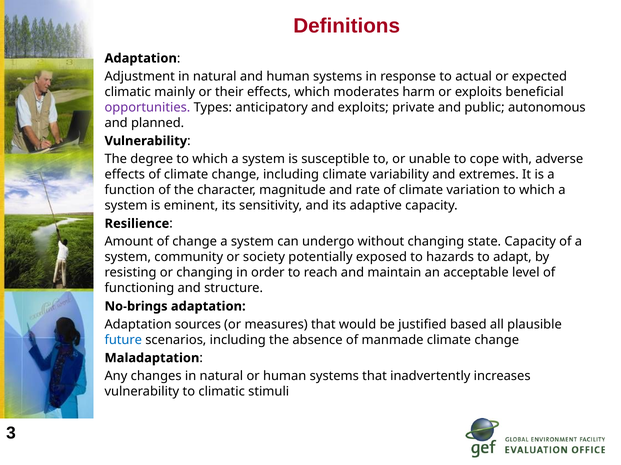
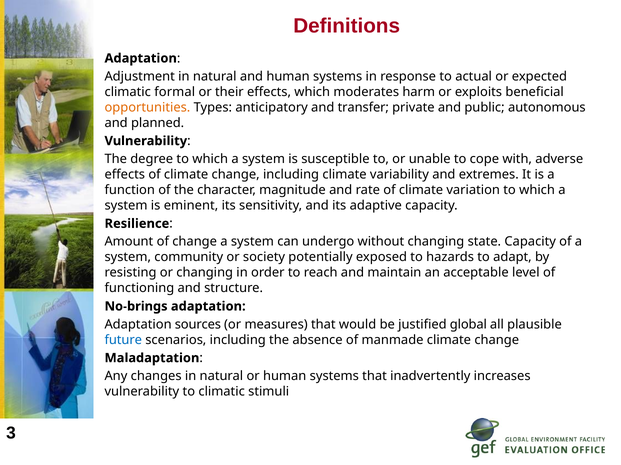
mainly: mainly -> formal
opportunities colour: purple -> orange
and exploits: exploits -> transfer
based: based -> global
